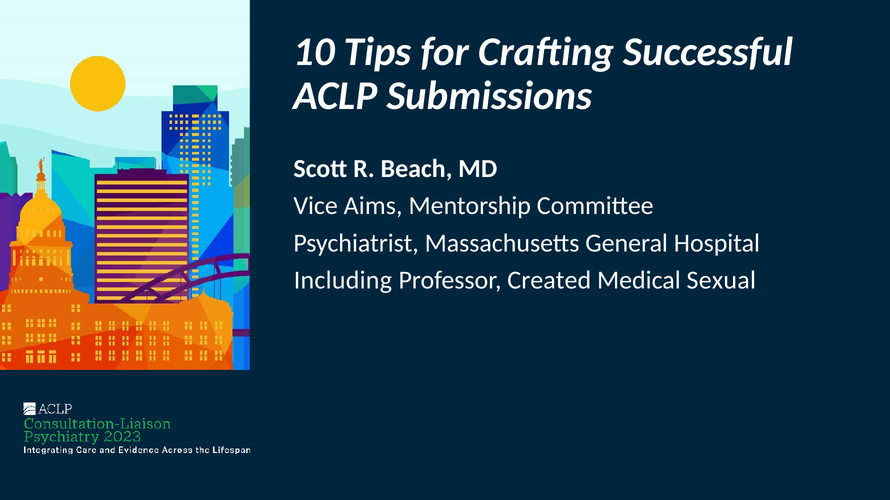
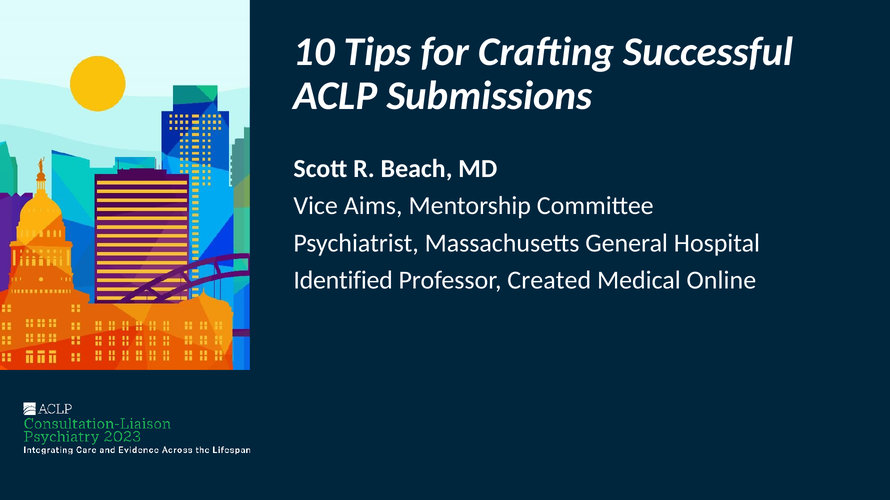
Including: Including -> Identified
Sexual: Sexual -> Online
